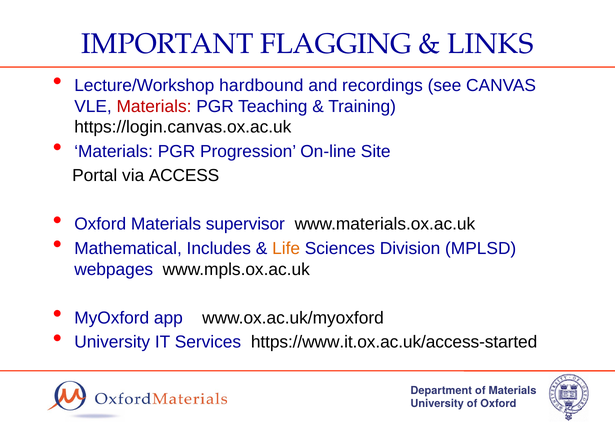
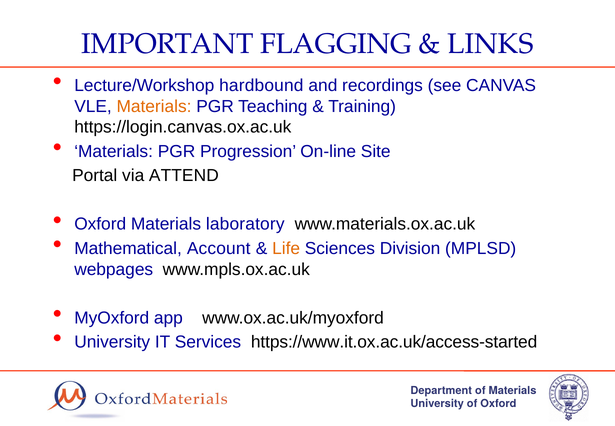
Materials at (154, 106) colour: red -> orange
ACCESS: ACCESS -> ATTEND
supervisor: supervisor -> laboratory
Includes: Includes -> Account
